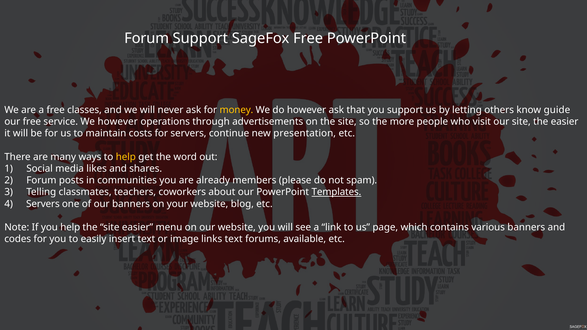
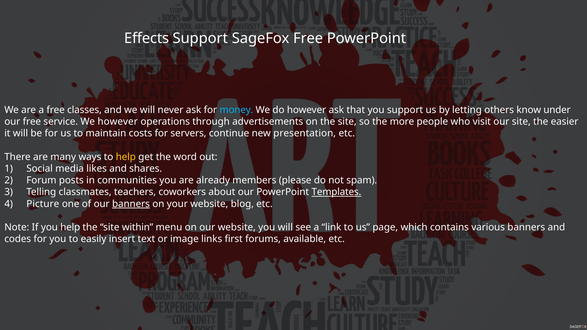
Forum at (147, 38): Forum -> Effects
money colour: yellow -> light blue
guide: guide -> under
Servers at (43, 204): Servers -> Picture
banners at (131, 204) underline: none -> present
site easier: easier -> within
links text: text -> first
